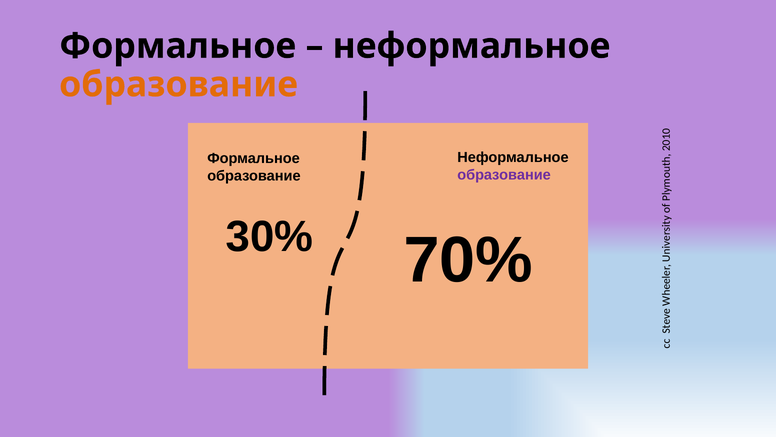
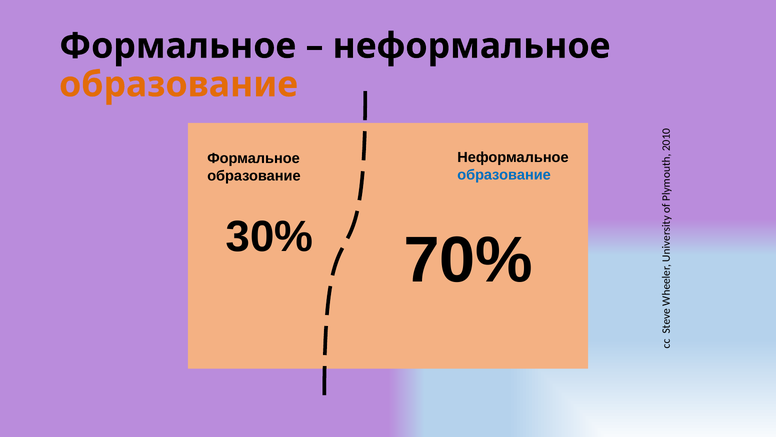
образование at (504, 175) colour: purple -> blue
